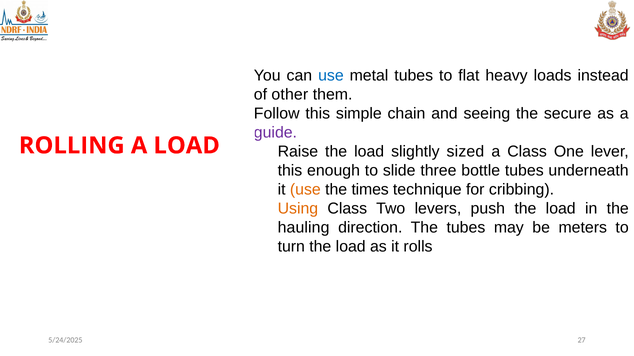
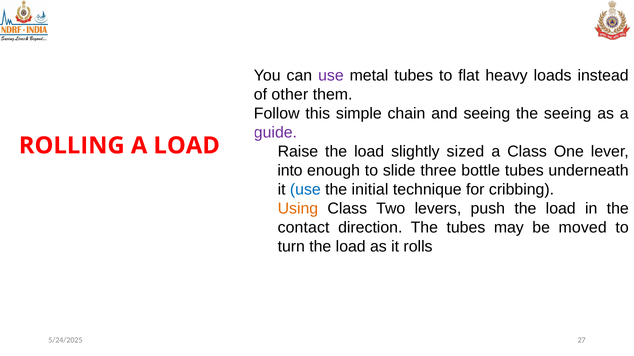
use at (331, 76) colour: blue -> purple
the secure: secure -> seeing
this at (290, 171): this -> into
use at (305, 190) colour: orange -> blue
times: times -> initial
hauling: hauling -> contact
meters: meters -> moved
